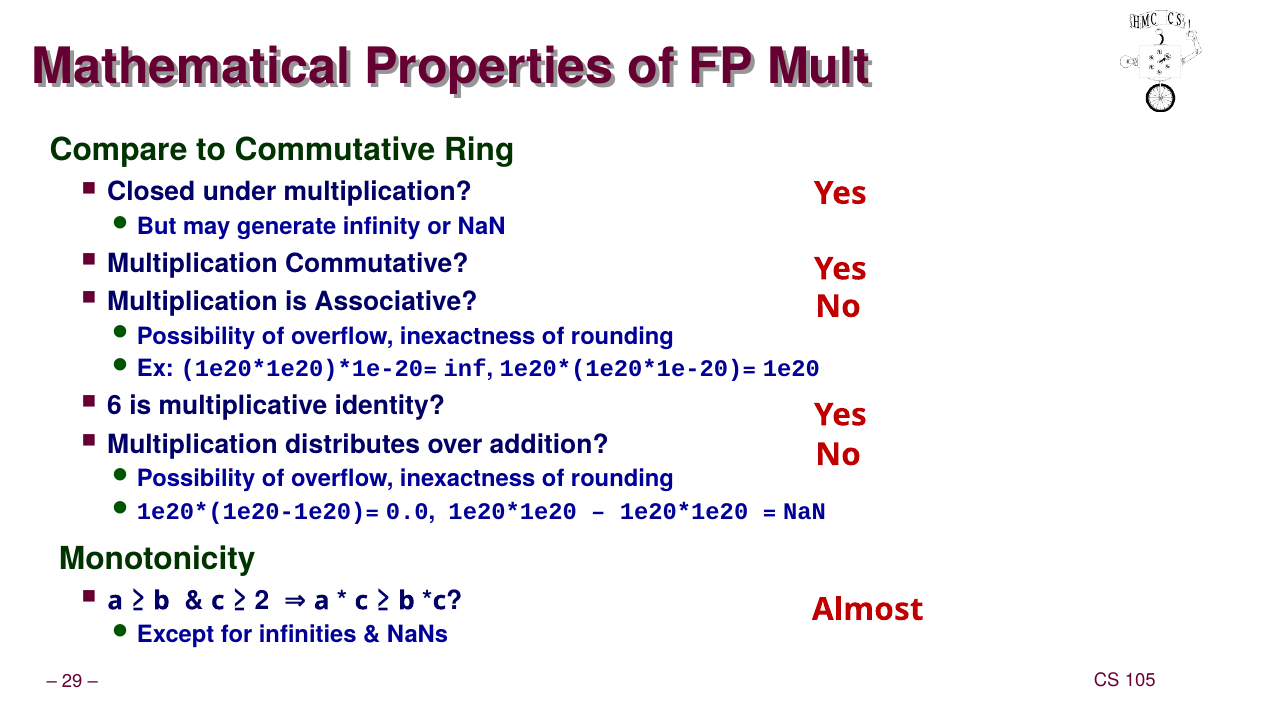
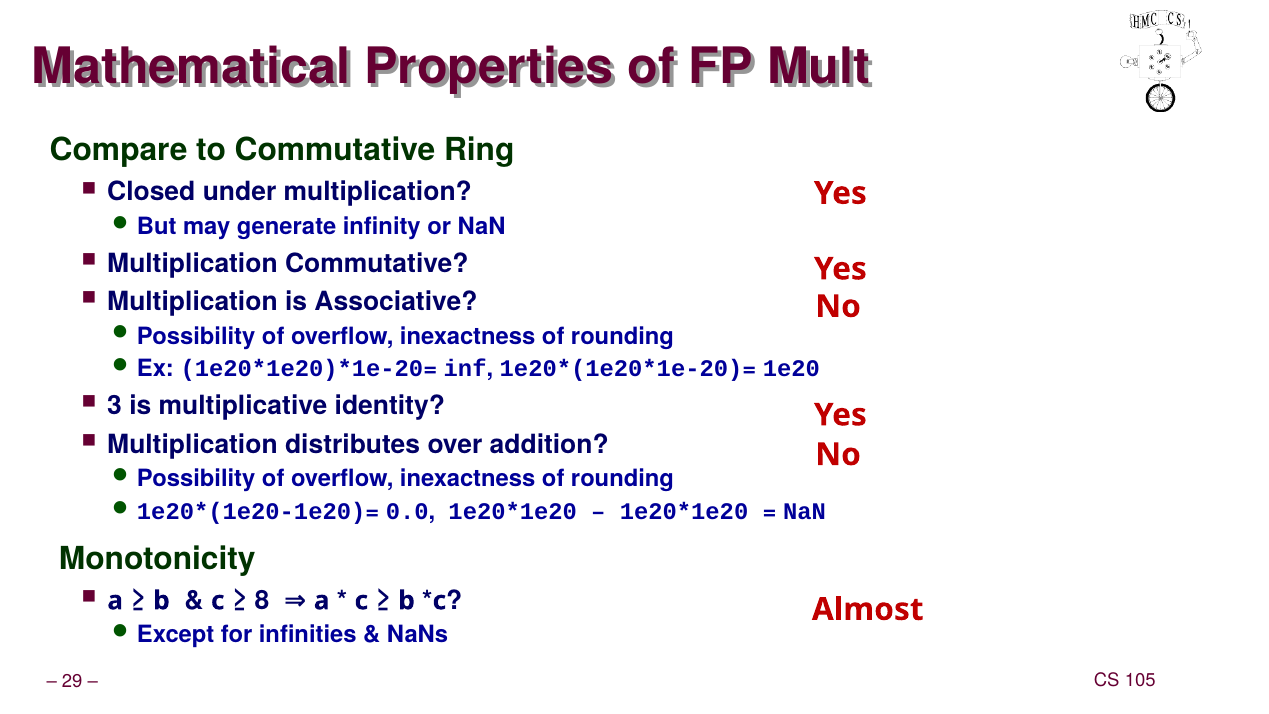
6: 6 -> 3
2: 2 -> 8
